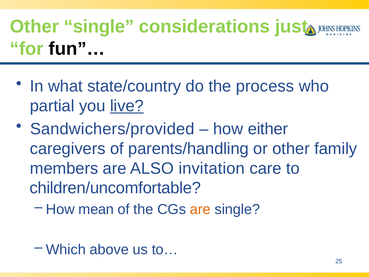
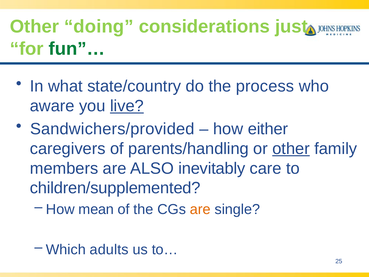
Other single: single -> doing
fun”… colour: black -> green
partial: partial -> aware
other at (291, 149) underline: none -> present
invitation: invitation -> inevitably
children/uncomfortable: children/uncomfortable -> children/supplemented
above: above -> adults
